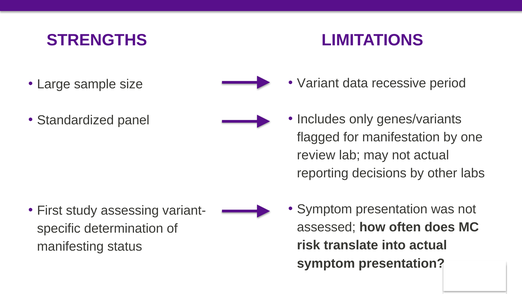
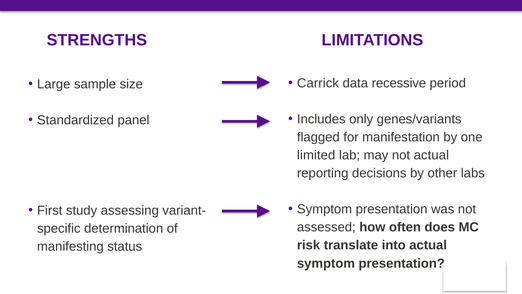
Variant: Variant -> Carrick
review: review -> limited
